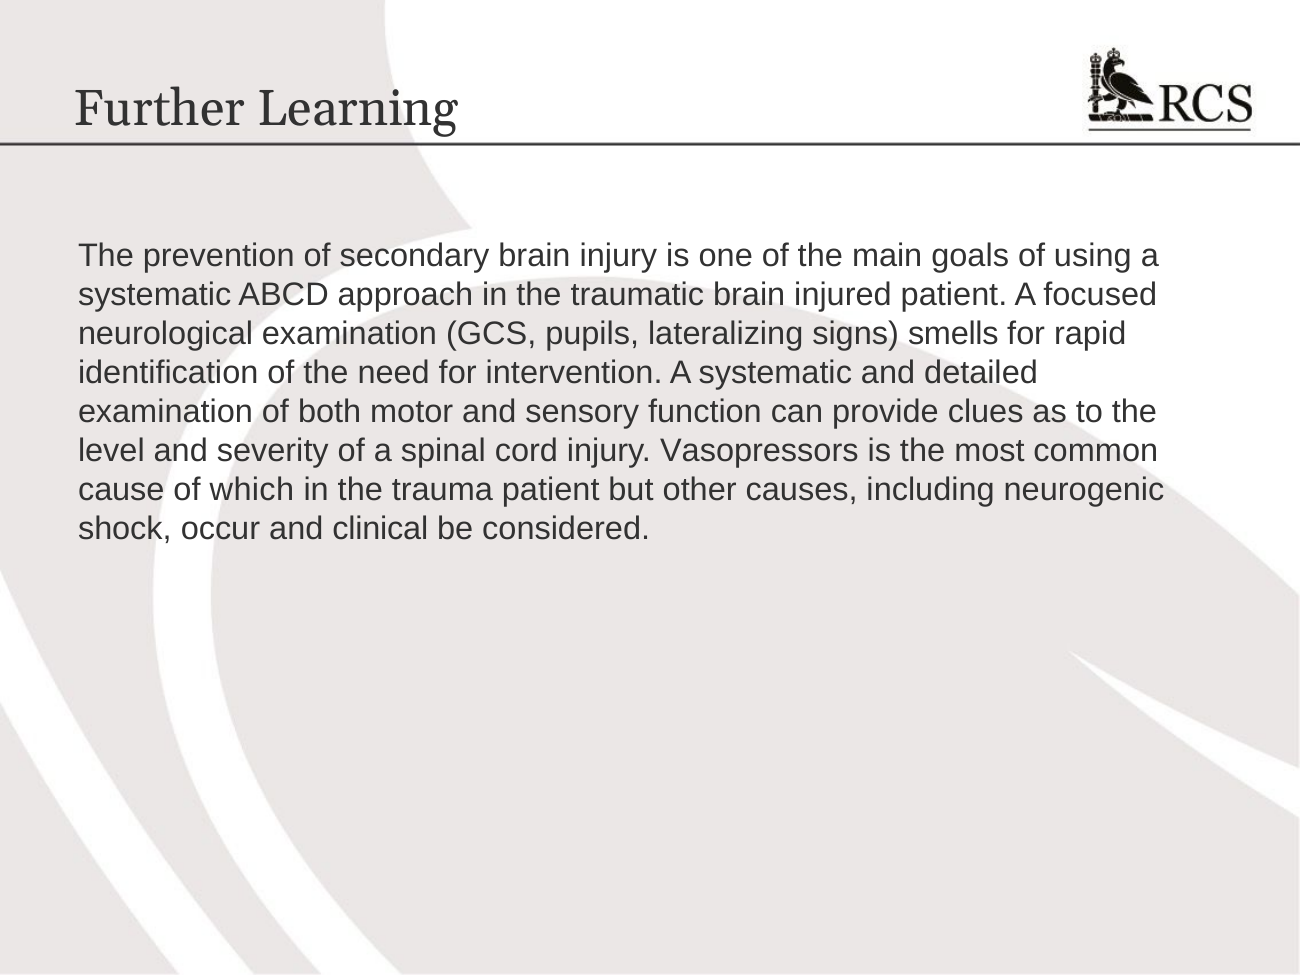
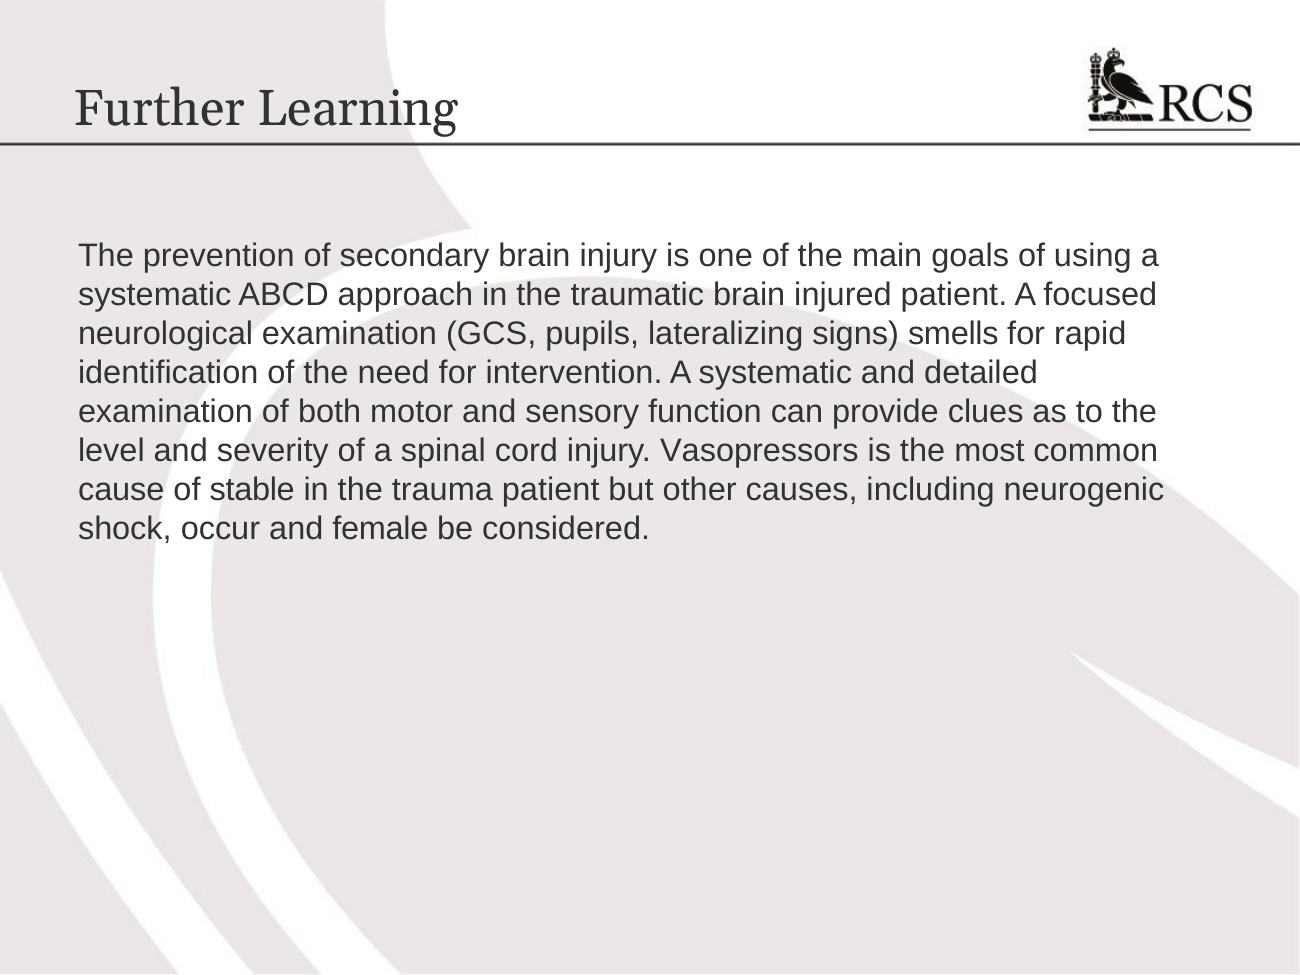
which: which -> stable
clinical: clinical -> female
